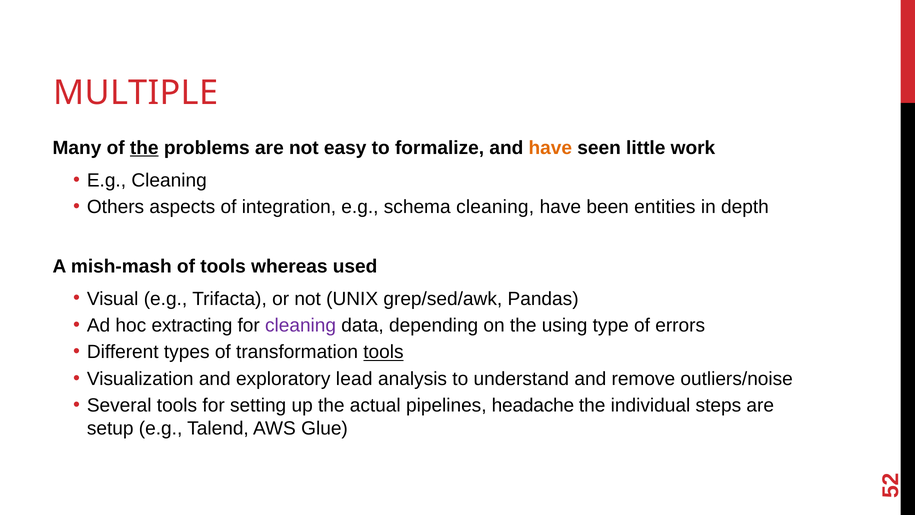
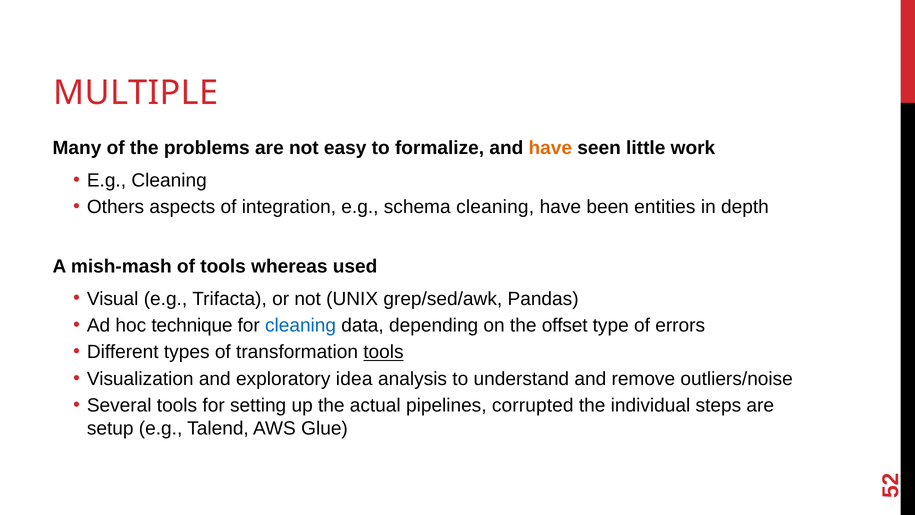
the at (144, 148) underline: present -> none
extracting: extracting -> technique
cleaning at (301, 325) colour: purple -> blue
using: using -> offset
lead: lead -> idea
headache: headache -> corrupted
